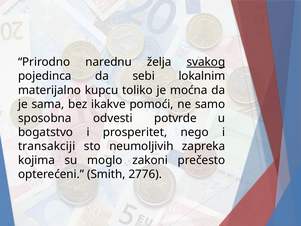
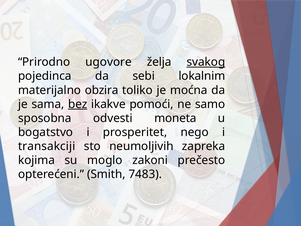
narednu: narednu -> ugovore
kupcu: kupcu -> obzira
bez underline: none -> present
potvrde: potvrde -> moneta
2776: 2776 -> 7483
